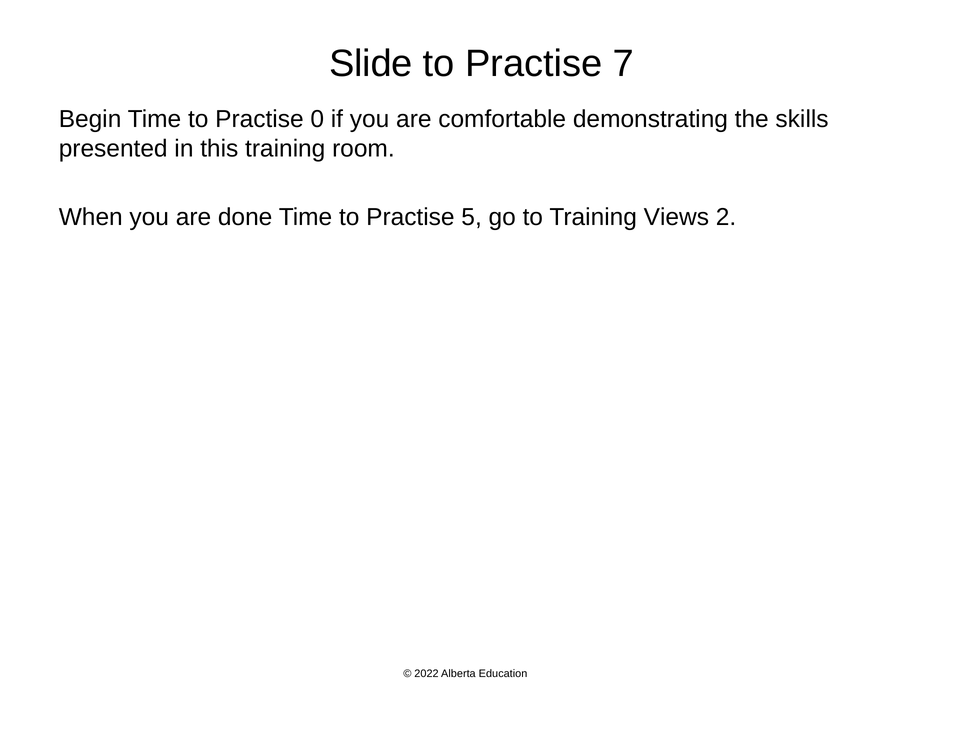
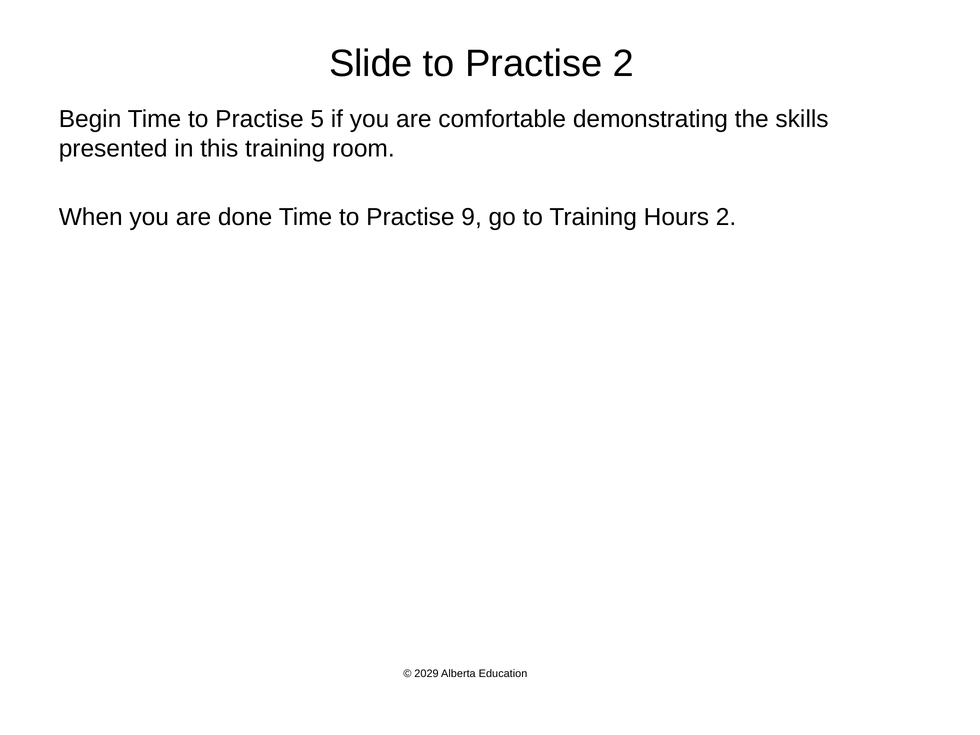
Practise 7: 7 -> 2
0: 0 -> 5
5: 5 -> 9
Views: Views -> Hours
2022: 2022 -> 2029
